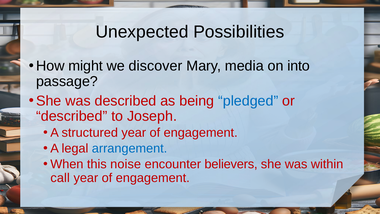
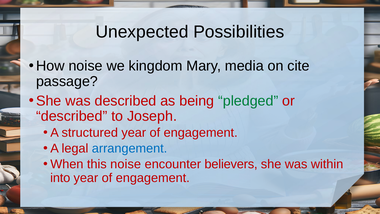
How might: might -> noise
discover: discover -> kingdom
into: into -> cite
pledged colour: blue -> green
call: call -> into
